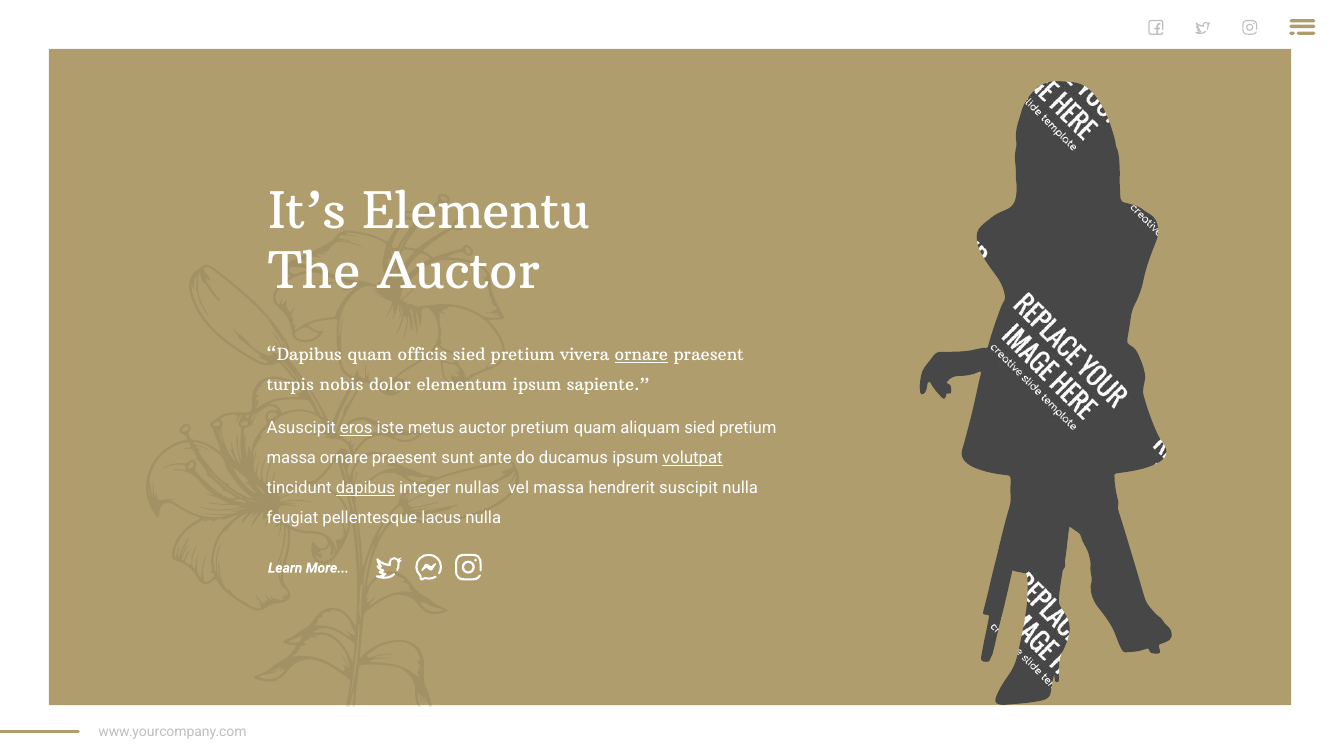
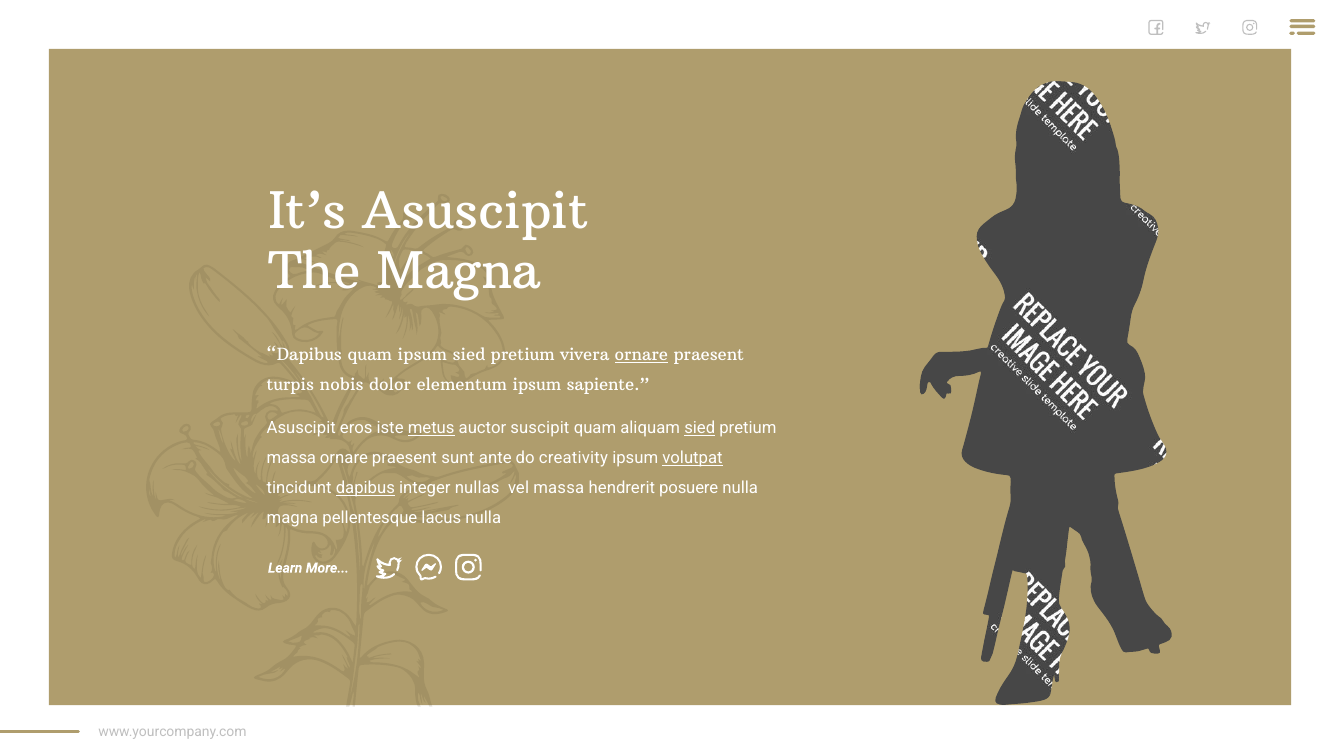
It’s Elementu: Elementu -> Asuscipit
The Auctor: Auctor -> Magna
quam officis: officis -> ipsum
eros underline: present -> none
metus underline: none -> present
auctor pretium: pretium -> suscipit
sied at (700, 428) underline: none -> present
ducamus: ducamus -> creativity
suscipit: suscipit -> posuere
feugiat at (292, 518): feugiat -> magna
